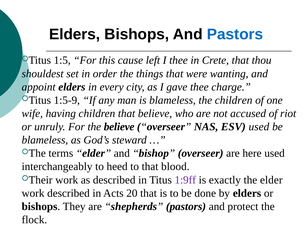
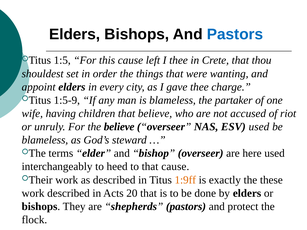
the children: children -> partaker
that blood: blood -> cause
1:9ff colour: purple -> orange
the elder: elder -> these
